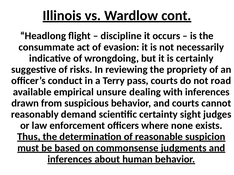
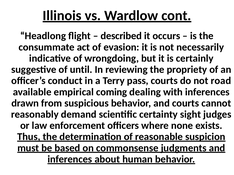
discipline: discipline -> described
risks: risks -> until
unsure: unsure -> coming
